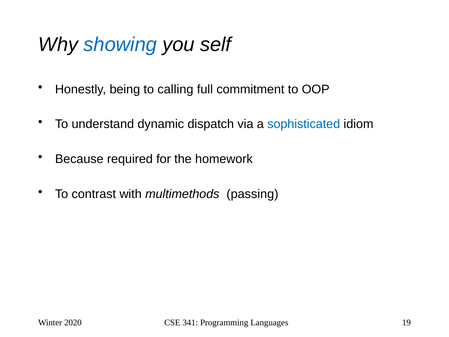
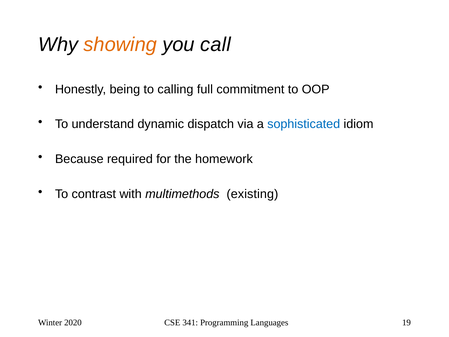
showing colour: blue -> orange
self: self -> call
passing: passing -> existing
